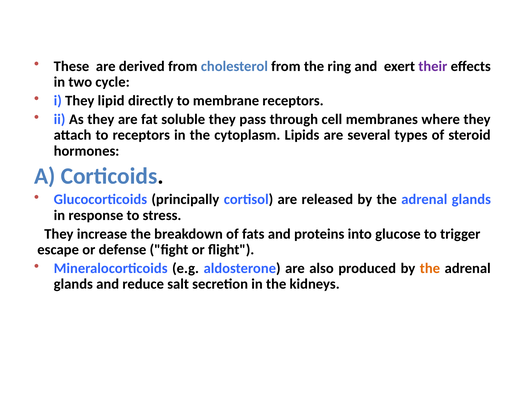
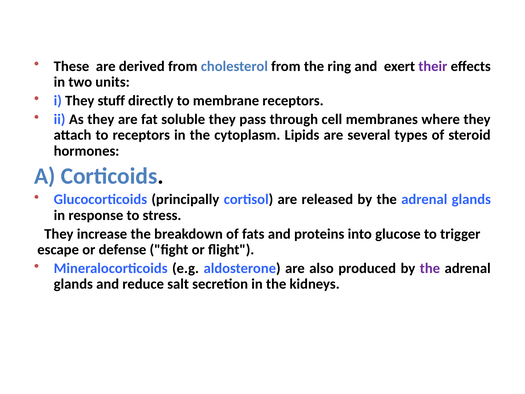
cycle: cycle -> units
lipid: lipid -> stuff
the at (430, 268) colour: orange -> purple
